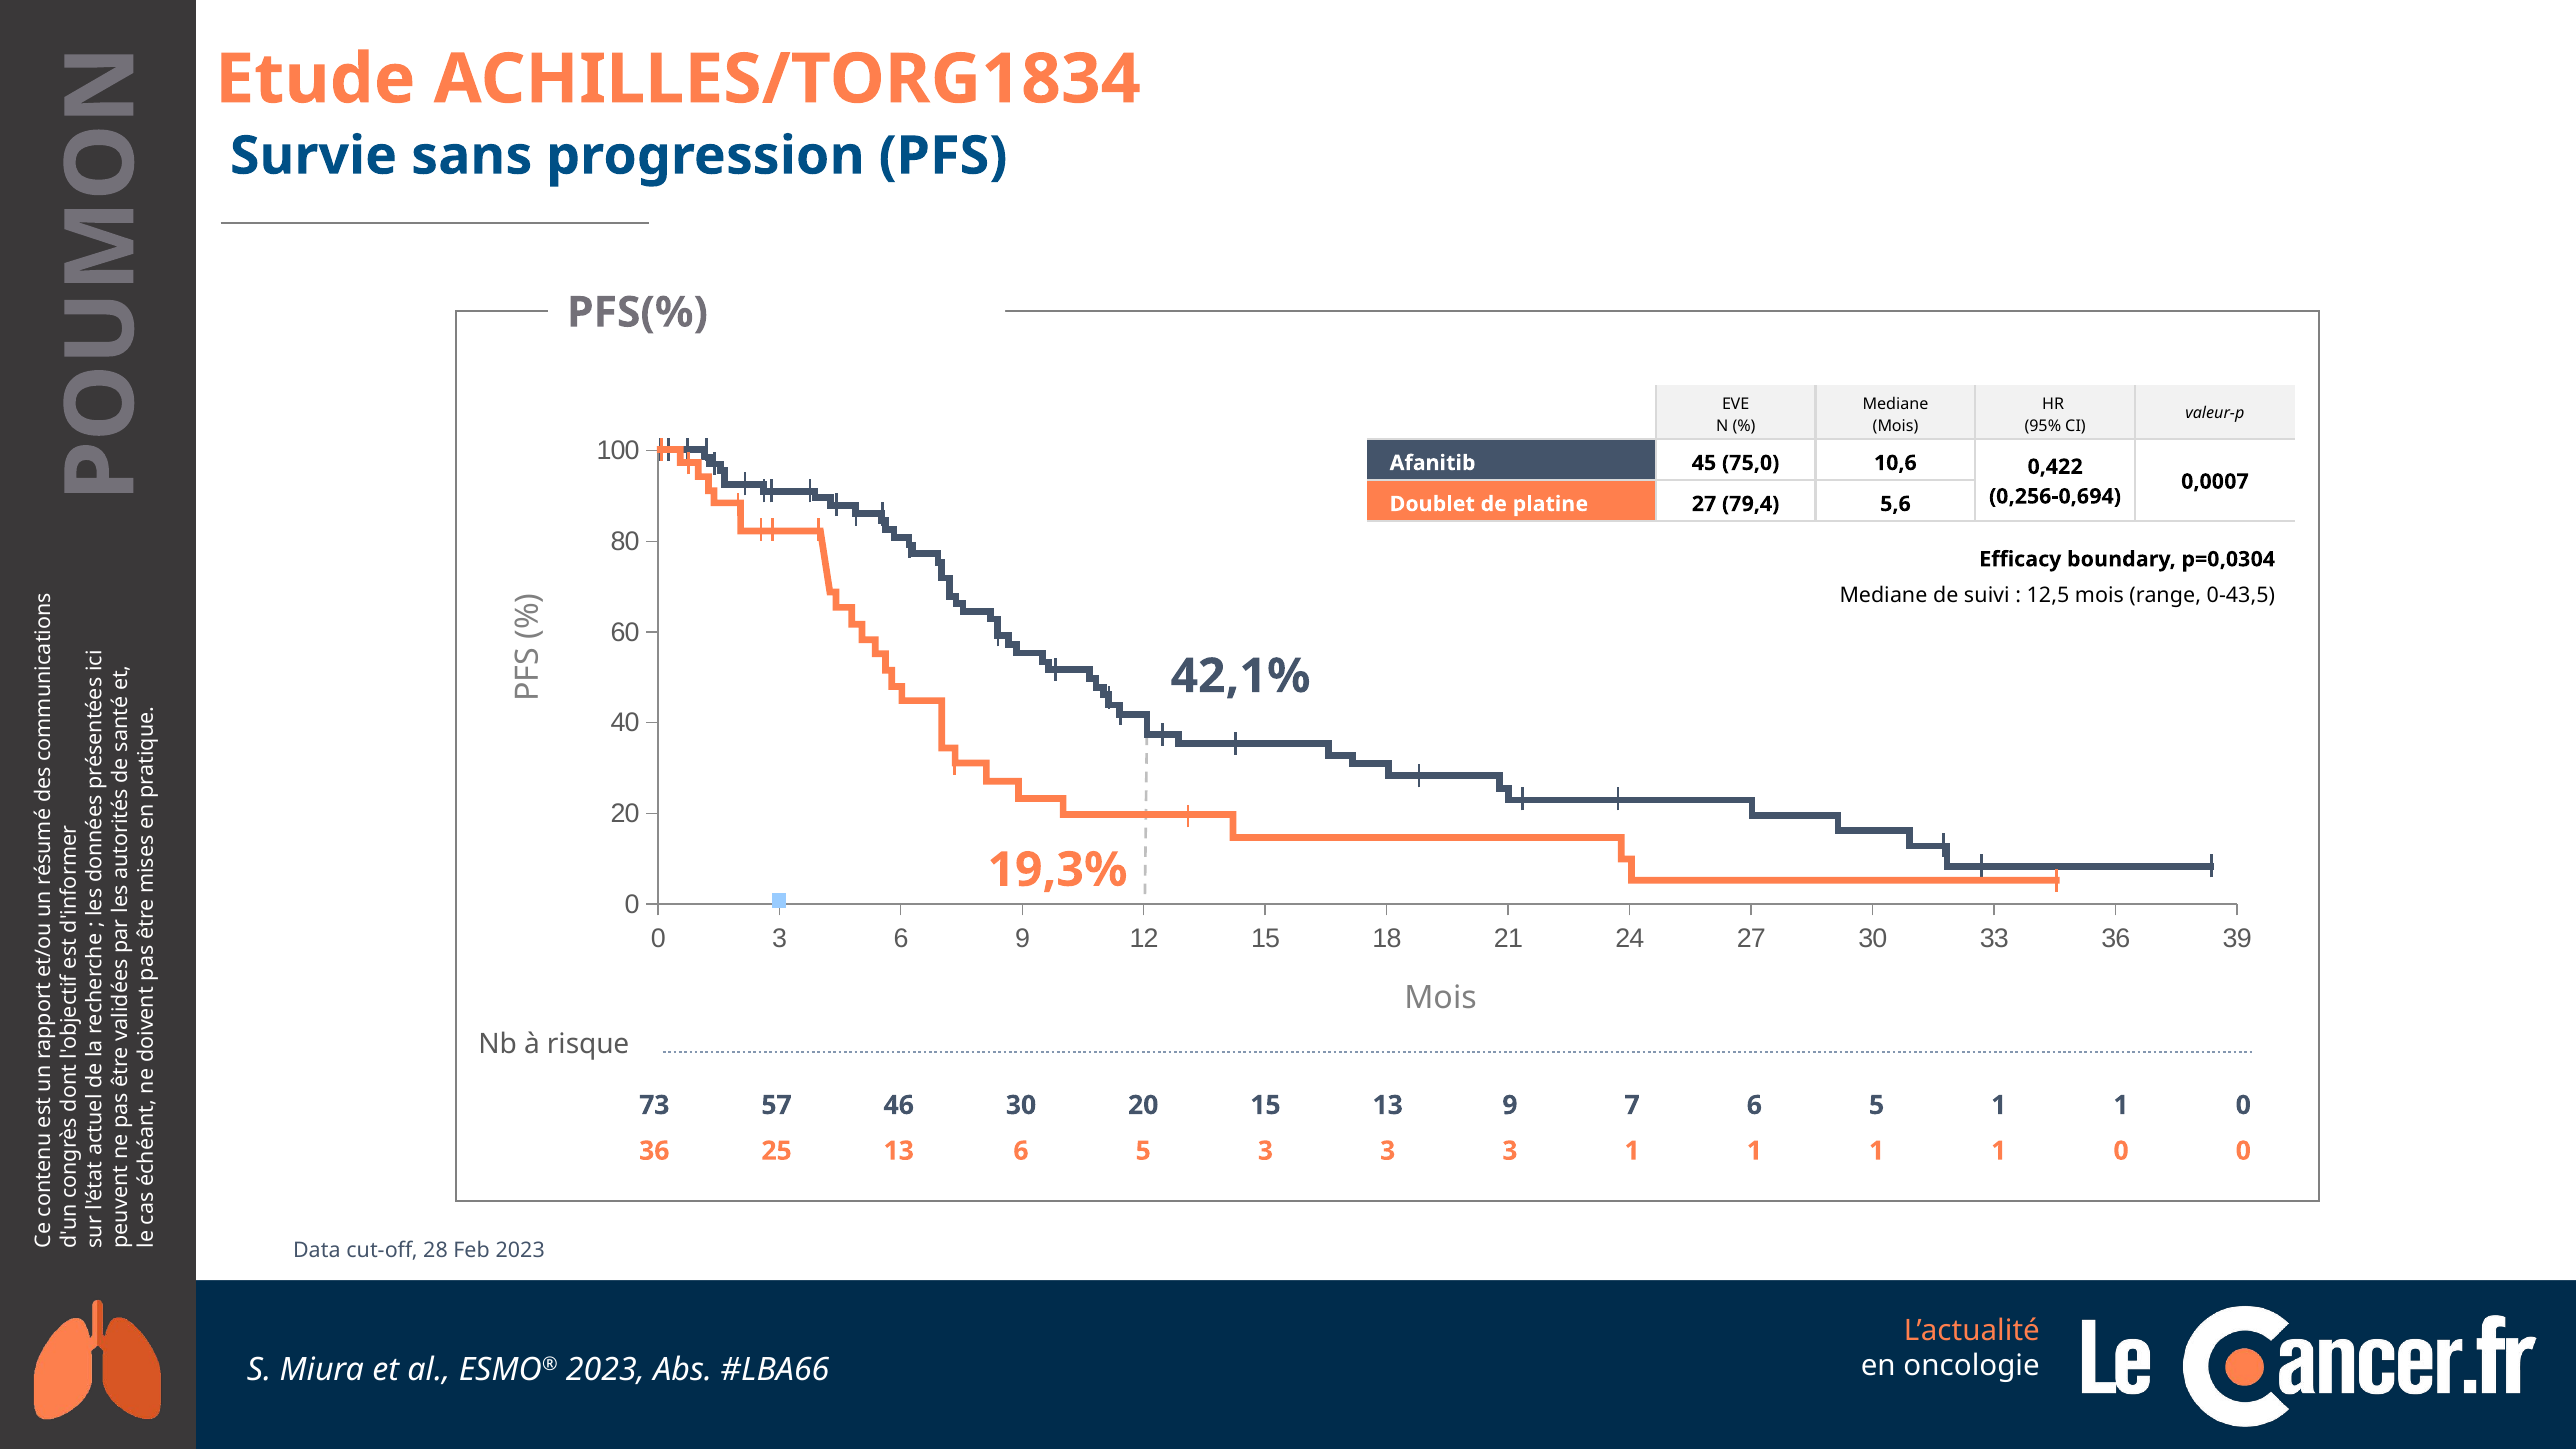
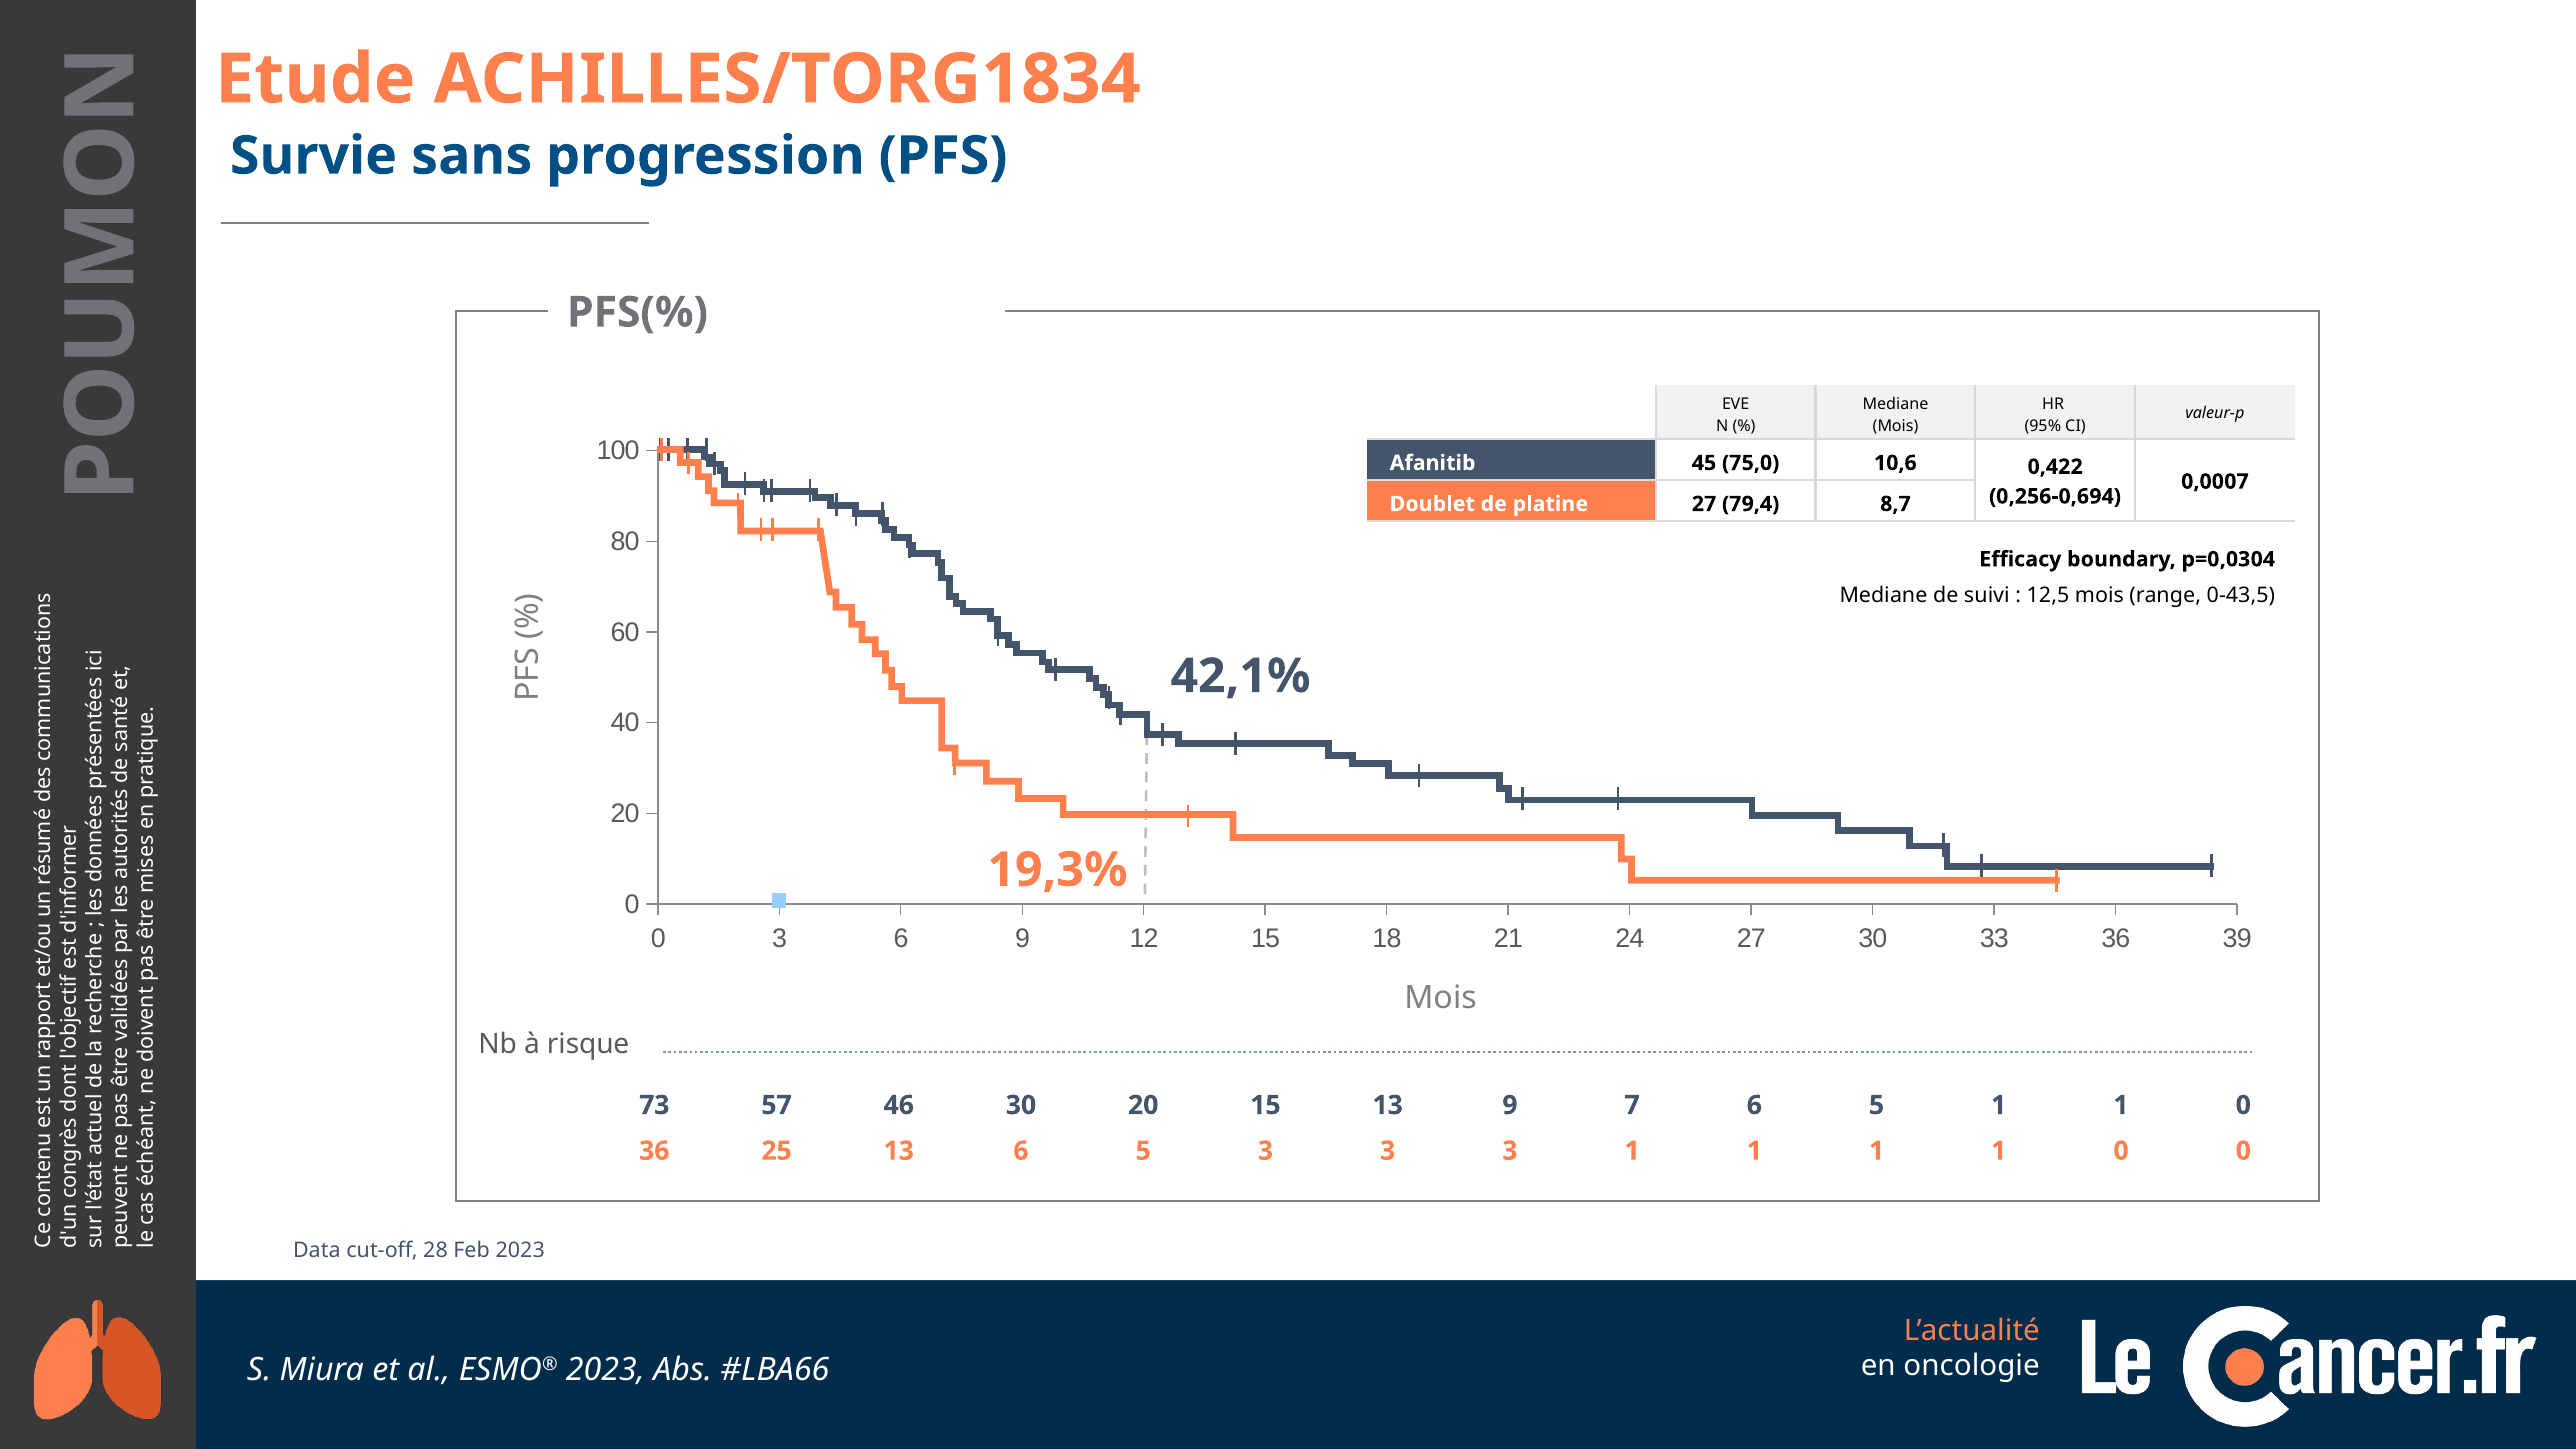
5,6: 5,6 -> 8,7
